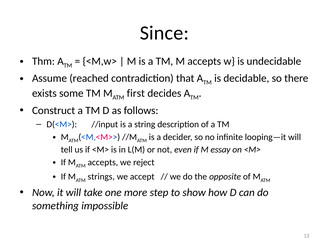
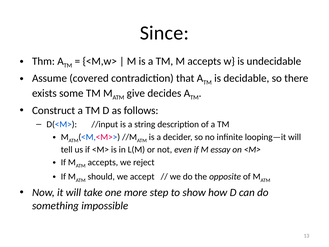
reached: reached -> covered
first: first -> give
strings: strings -> should
